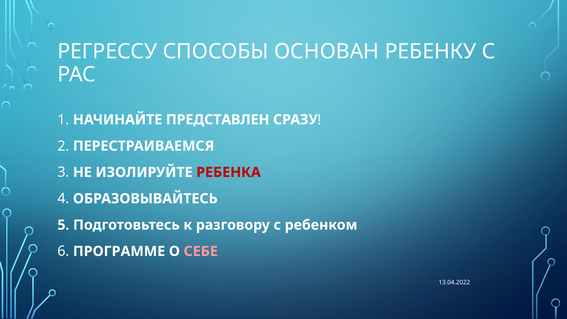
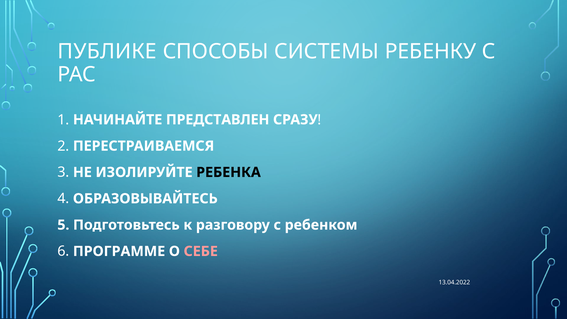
РЕГРЕССУ: РЕГРЕССУ -> ПУБЛИКЕ
ОСНОВАН: ОСНОВАН -> СИСТЕМЫ
РЕБЕНКА colour: red -> black
